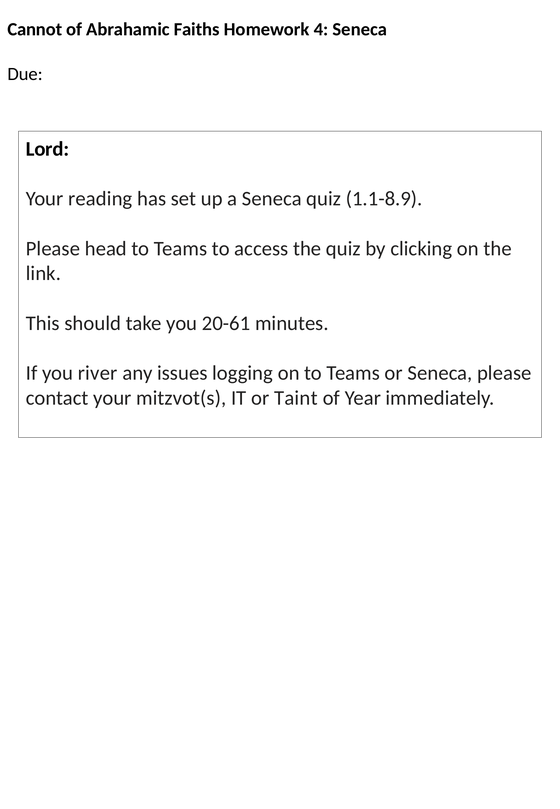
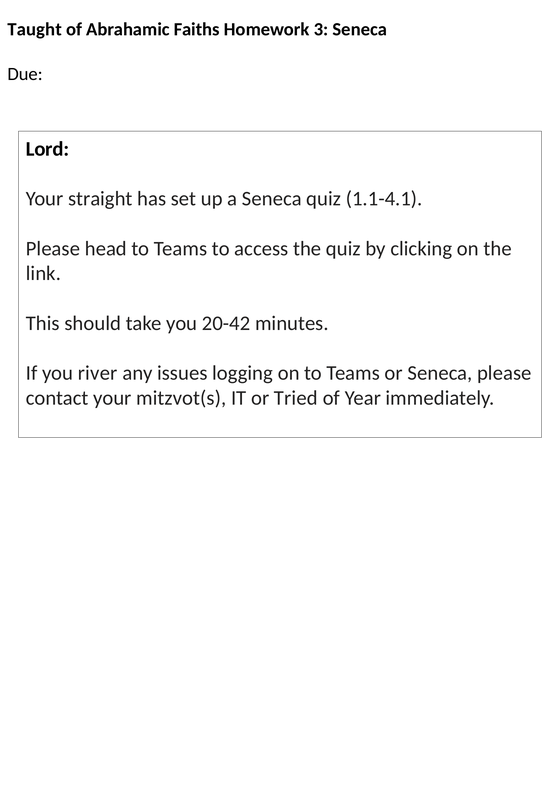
Cannot: Cannot -> Taught
4: 4 -> 3
reading: reading -> straight
1.1-8.9: 1.1-8.9 -> 1.1-4.1
20-61: 20-61 -> 20-42
Taint: Taint -> Tried
